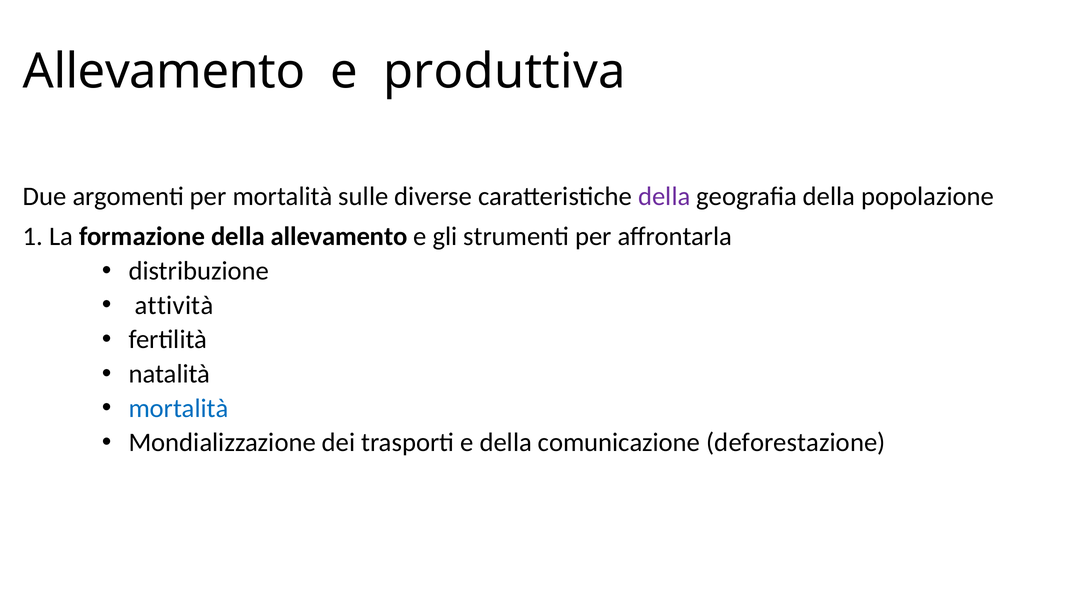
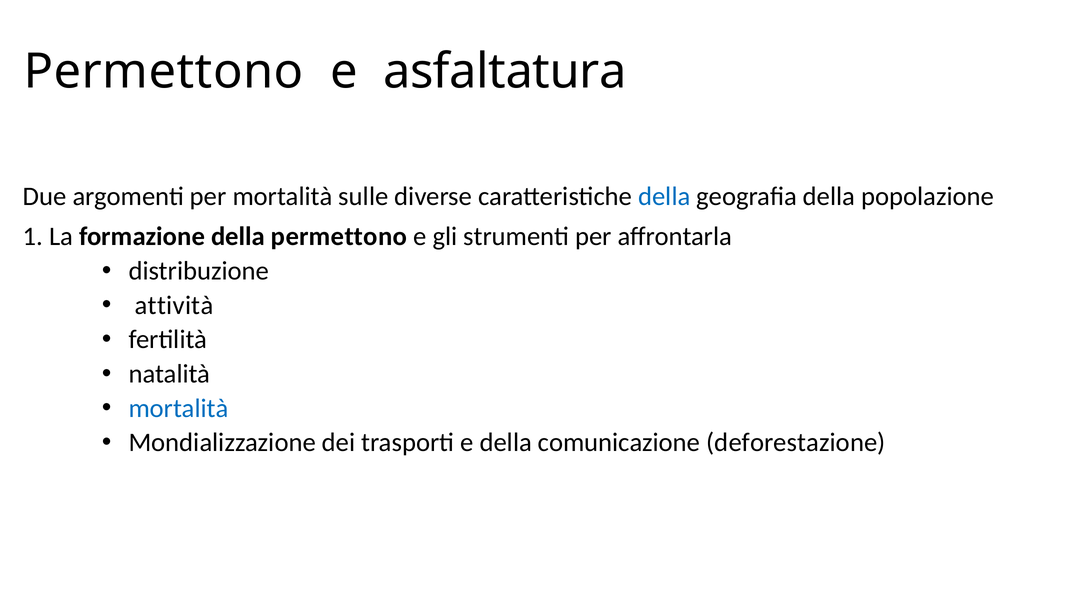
Allevamento at (164, 72): Allevamento -> Permettono
produttiva: produttiva -> asfaltatura
della at (664, 197) colour: purple -> blue
della allevamento: allevamento -> permettono
